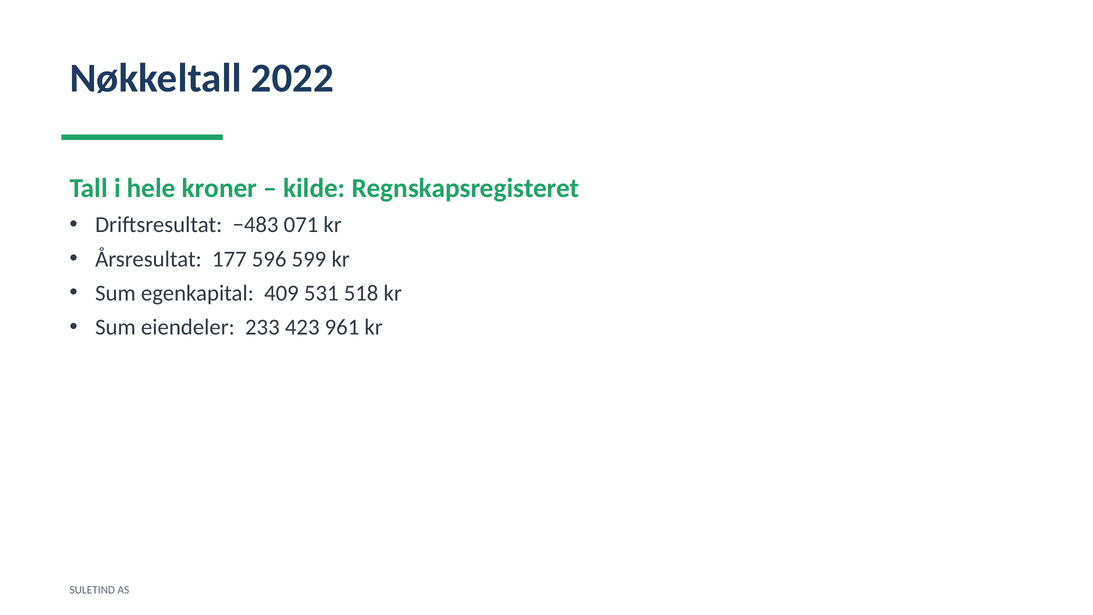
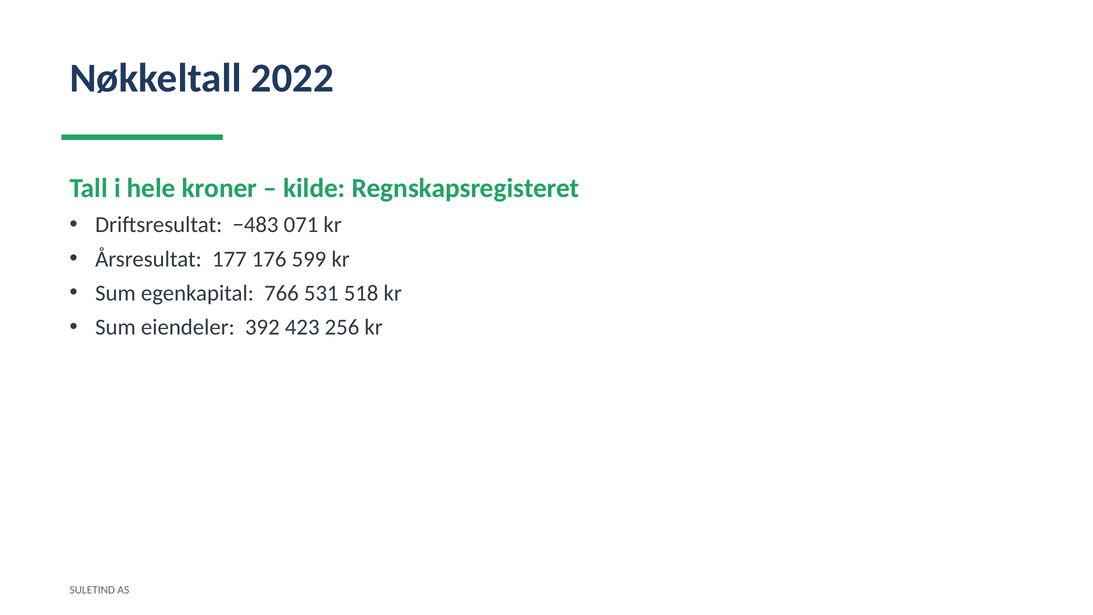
596: 596 -> 176
409: 409 -> 766
233: 233 -> 392
961: 961 -> 256
